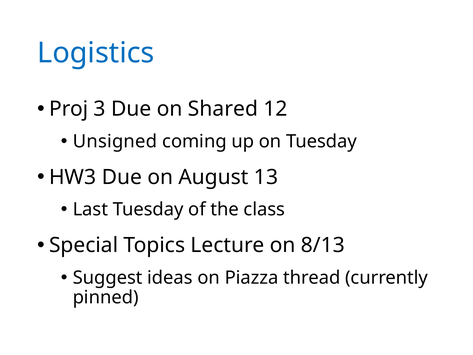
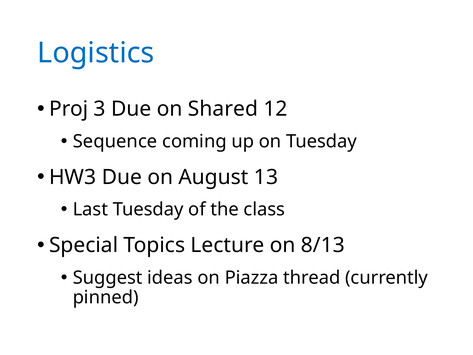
Unsigned: Unsigned -> Sequence
